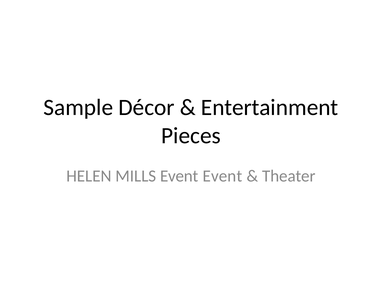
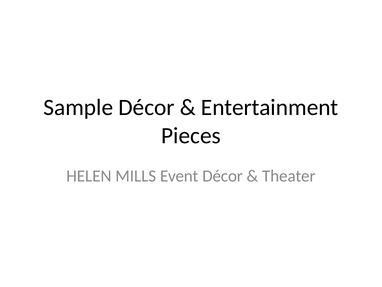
Event Event: Event -> Décor
